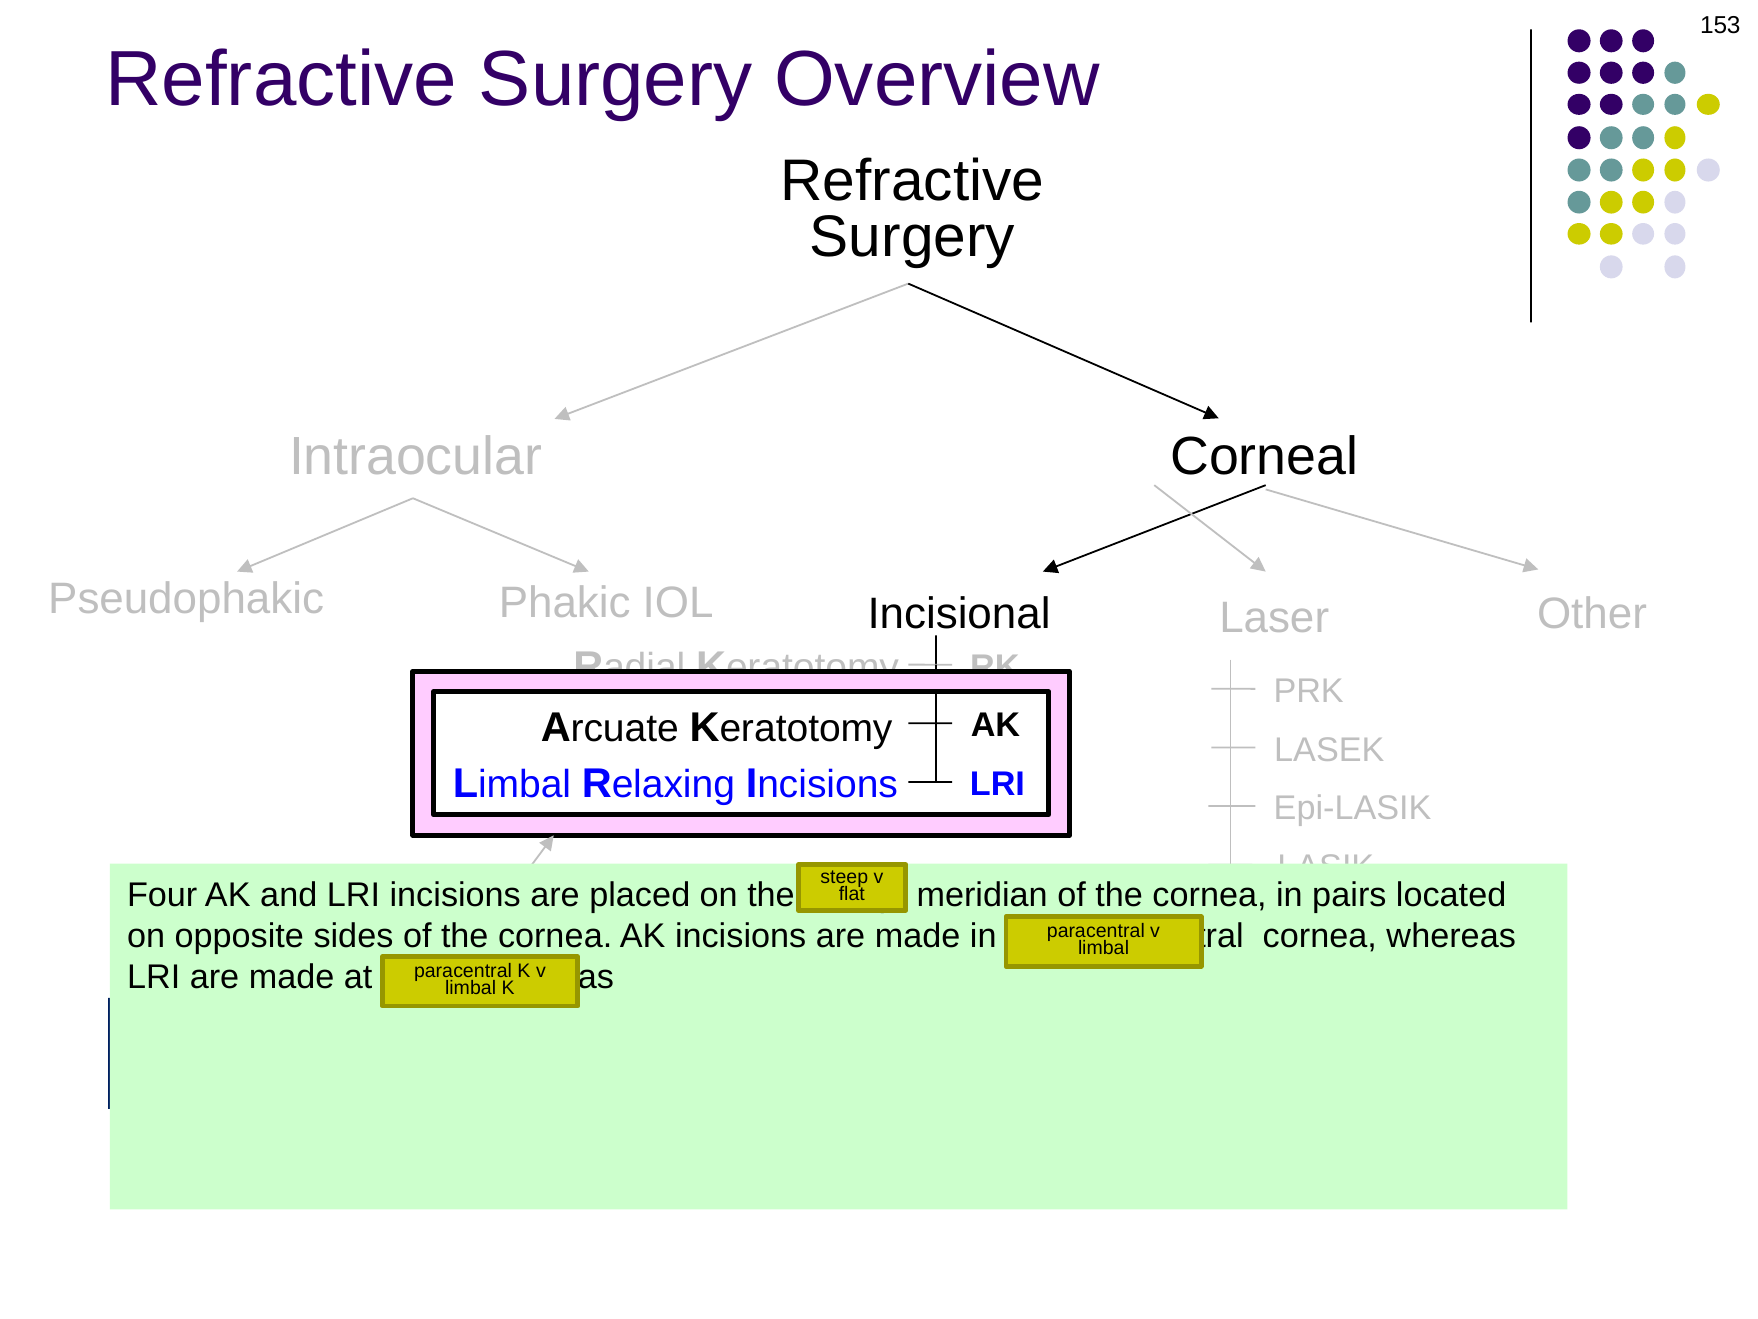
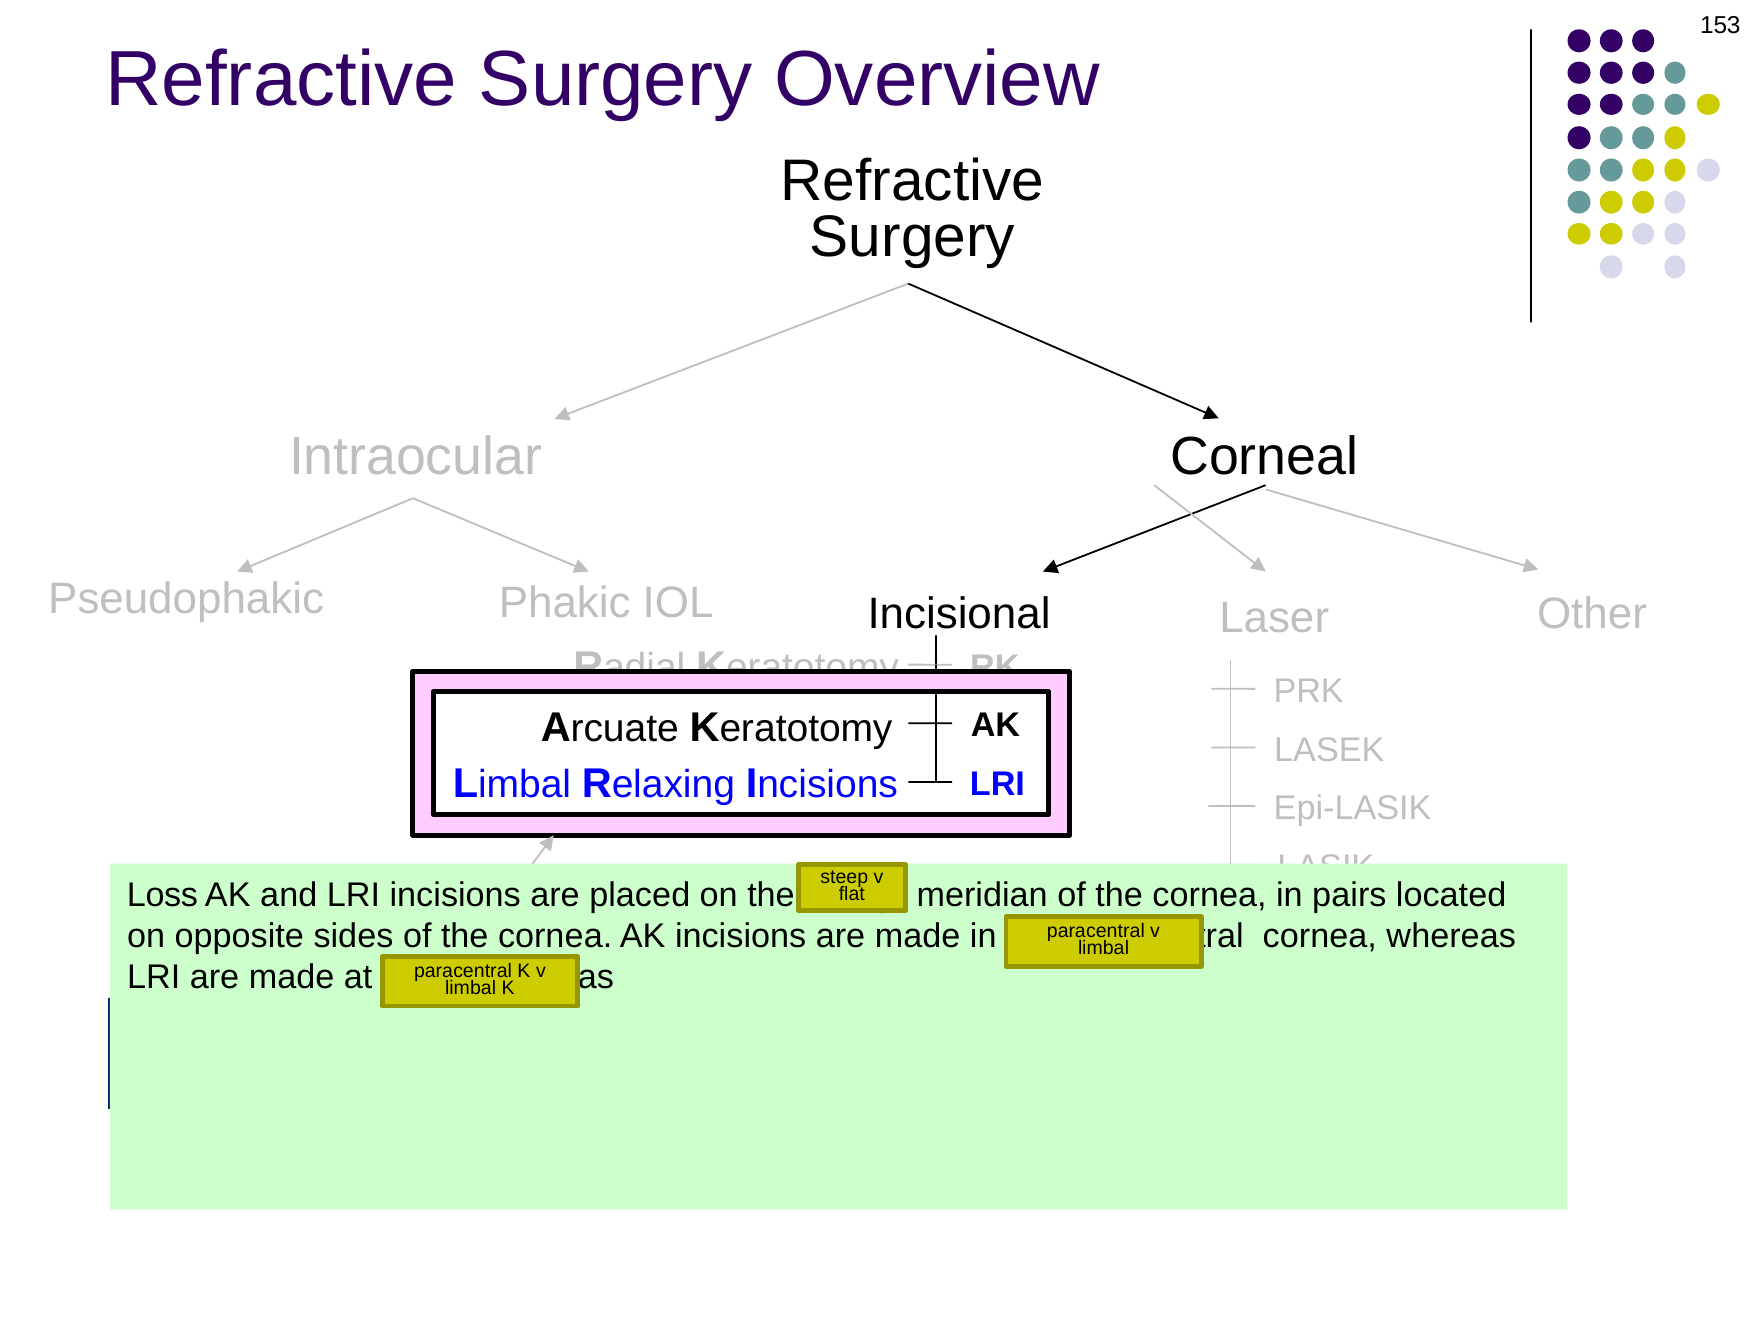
Four: Four -> Loss
